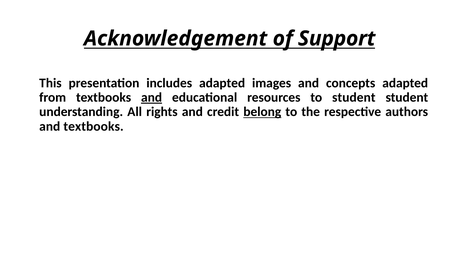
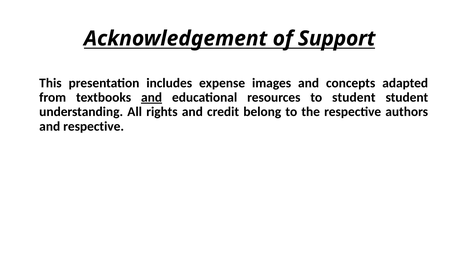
includes adapted: adapted -> expense
belong underline: present -> none
and textbooks: textbooks -> respective
